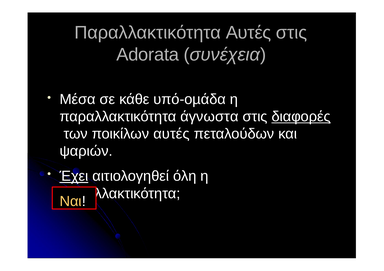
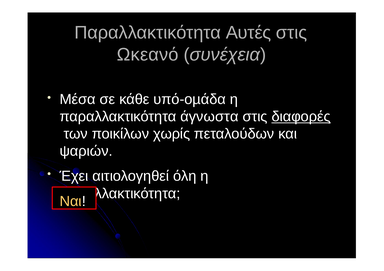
Adorata: Adorata -> Ωκεανό
ποικίλων αυτές: αυτές -> χωρίς
Έχει underline: present -> none
